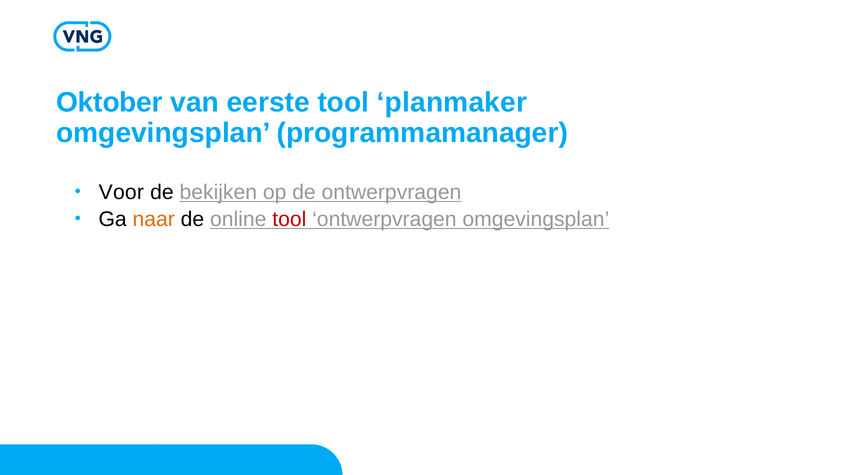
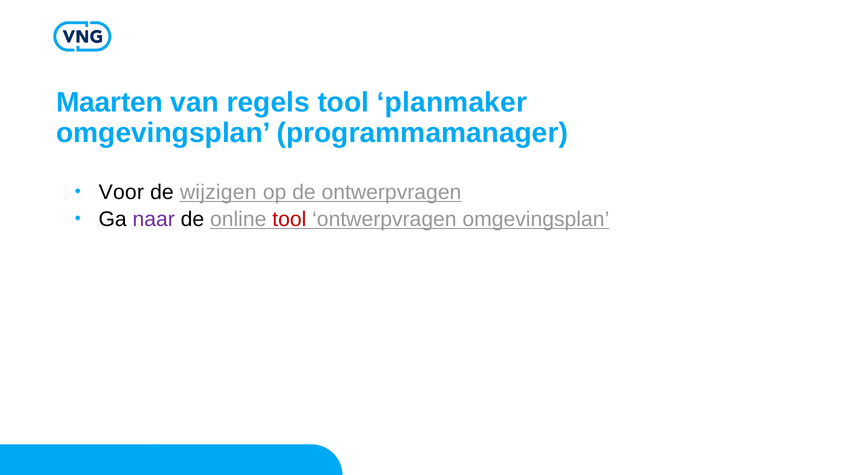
Oktober: Oktober -> Maarten
eerste: eerste -> regels
bekijken: bekijken -> wijzigen
naar colour: orange -> purple
